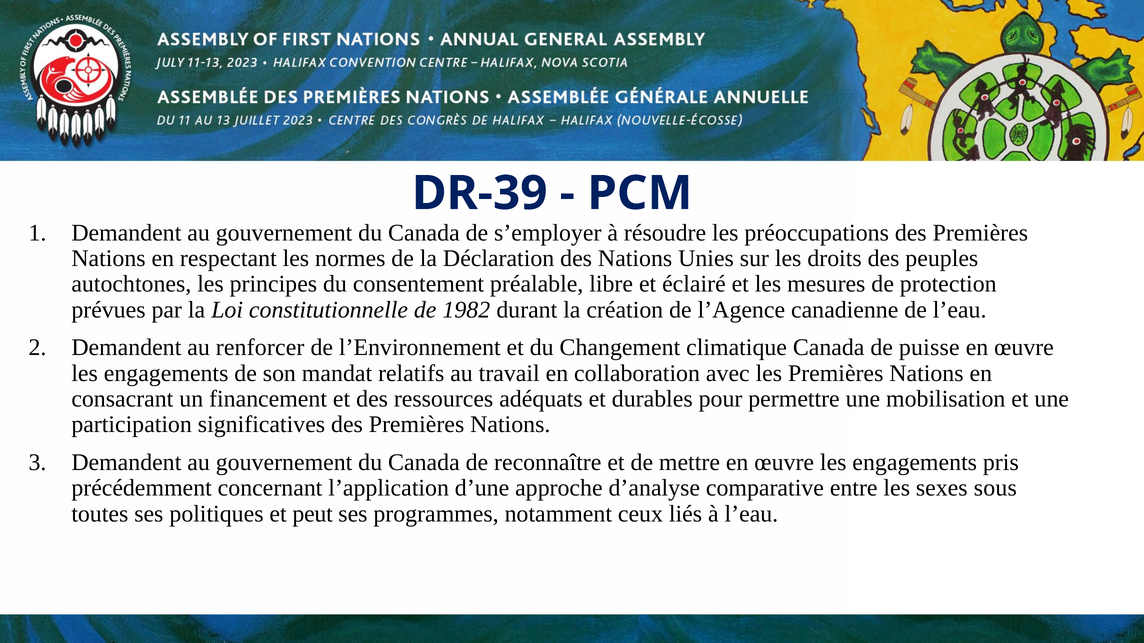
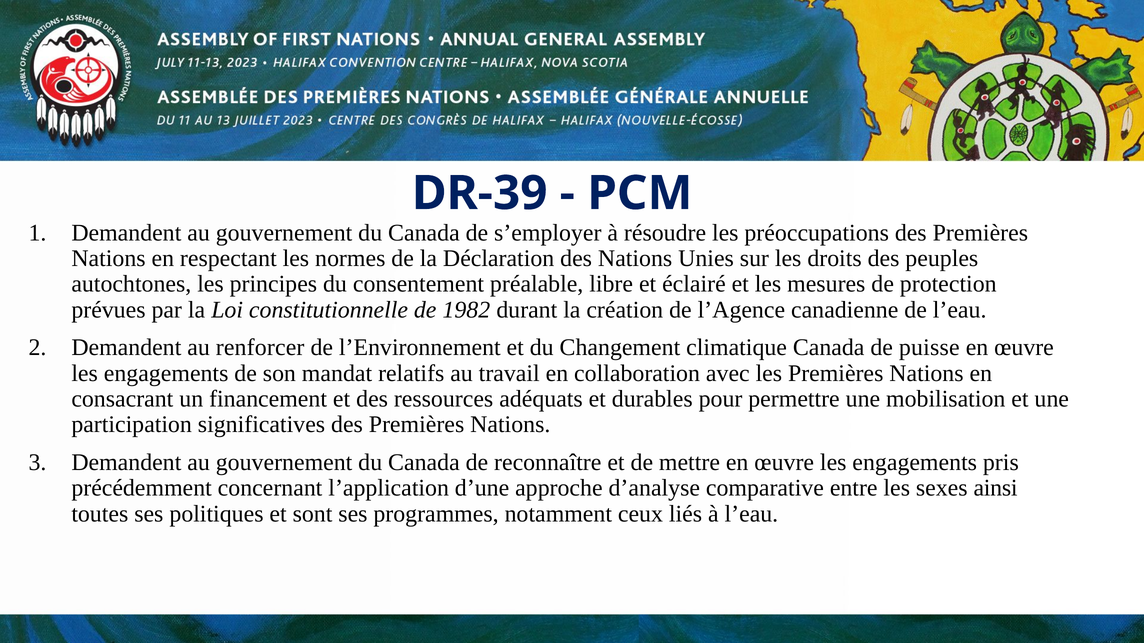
sous: sous -> ainsi
peut: peut -> sont
